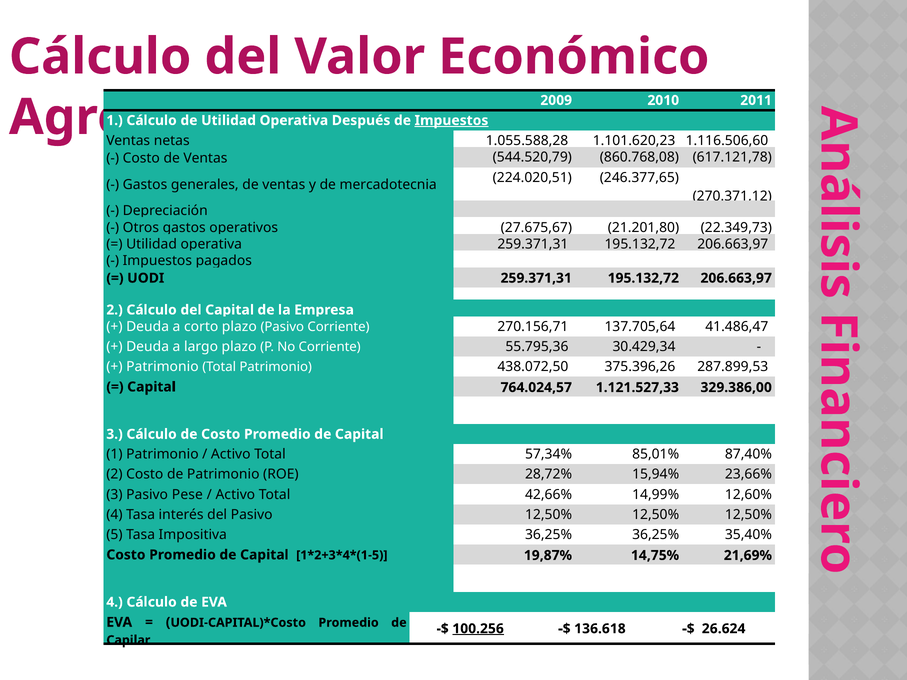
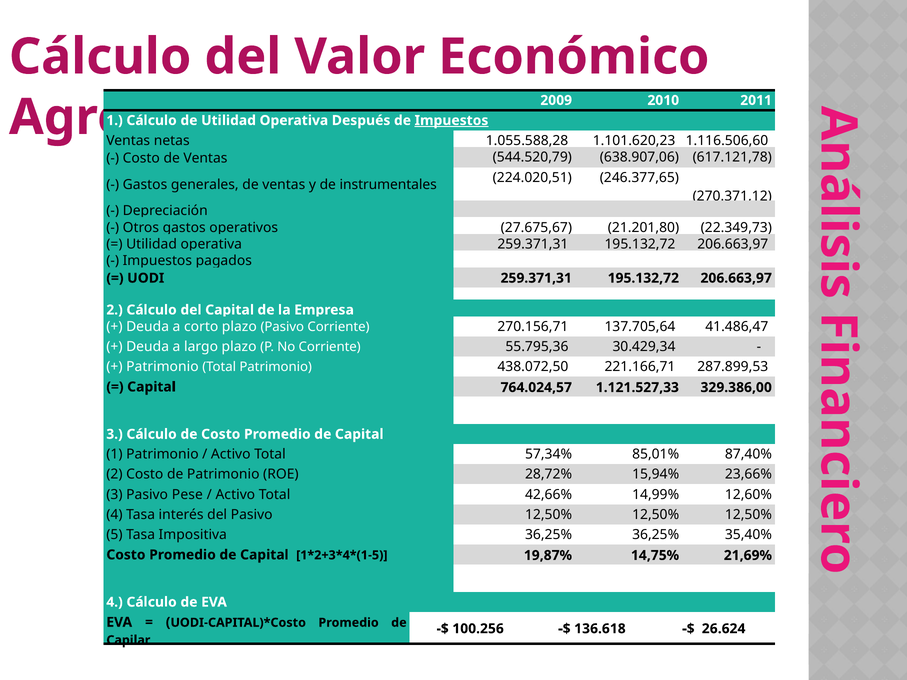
860.768,08: 860.768,08 -> 638.907,06
mercadotecnia: mercadotecnia -> instrumentales
375.396,26: 375.396,26 -> 221.166,71
100.256 underline: present -> none
